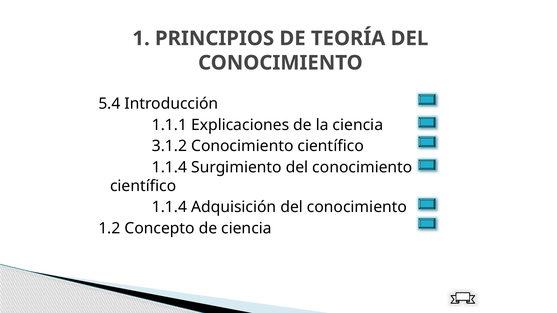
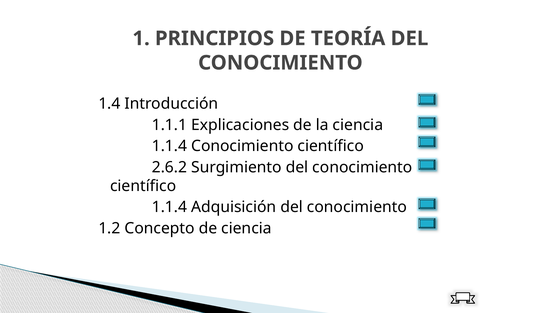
5.4: 5.4 -> 1.4
3.1.2 at (169, 146): 3.1.2 -> 1.1.4
1.1.4 at (169, 167): 1.1.4 -> 2.6.2
